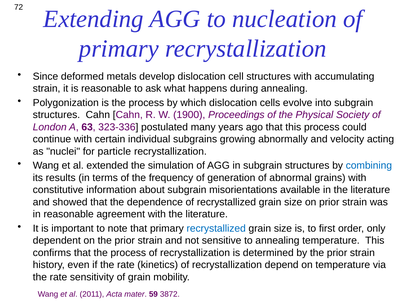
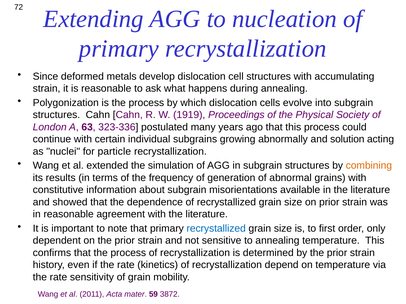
1900: 1900 -> 1919
velocity: velocity -> solution
combining colour: blue -> orange
